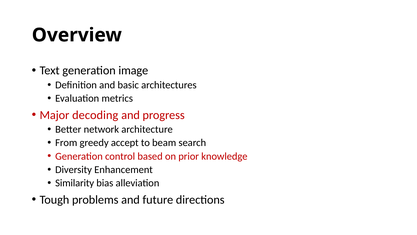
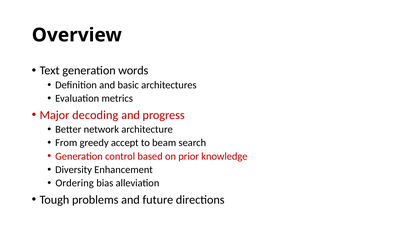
image: image -> words
Similarity: Similarity -> Ordering
